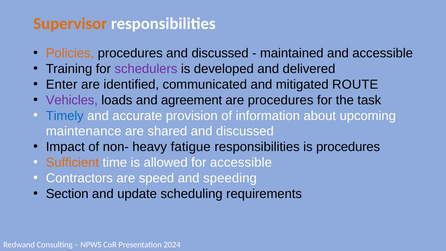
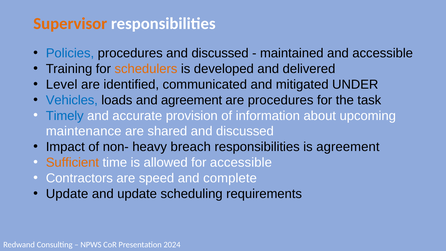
Policies colour: orange -> blue
schedulers colour: purple -> orange
Enter: Enter -> Level
ROUTE: ROUTE -> UNDER
Vehicles colour: purple -> blue
fatigue: fatigue -> breach
is procedures: procedures -> agreement
speeding: speeding -> complete
Section at (67, 194): Section -> Update
